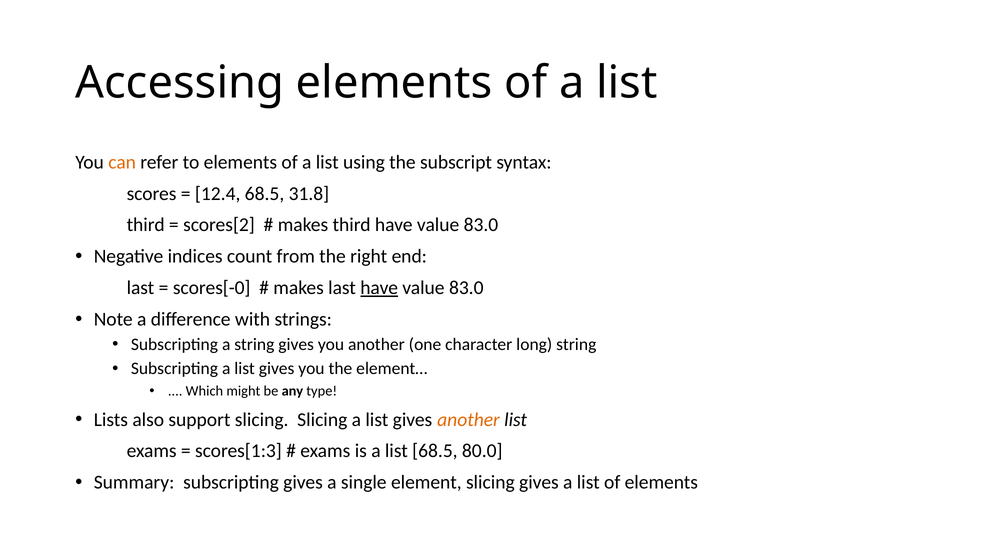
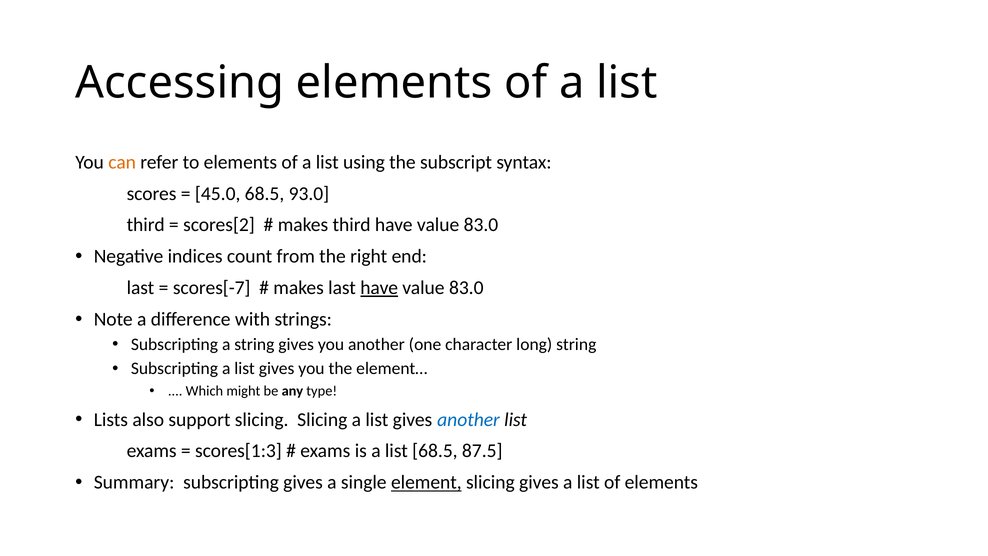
12.4: 12.4 -> 45.0
31.8: 31.8 -> 93.0
scores[-0: scores[-0 -> scores[-7
another at (468, 419) colour: orange -> blue
80.0: 80.0 -> 87.5
element underline: none -> present
